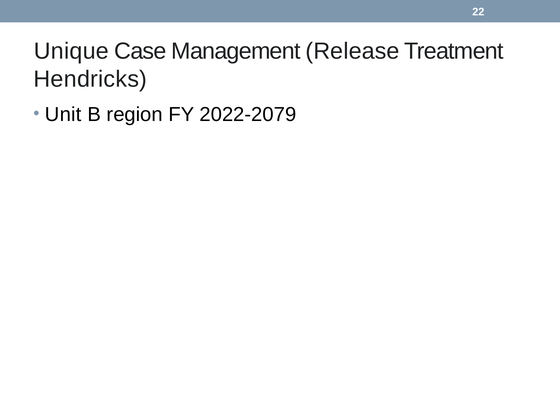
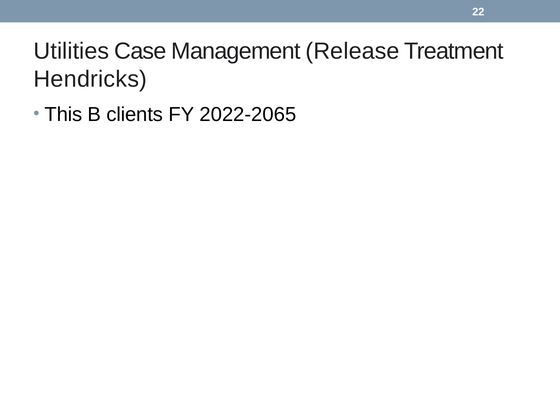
Unique: Unique -> Utilities
Unit: Unit -> This
region: region -> clients
2022-2079: 2022-2079 -> 2022-2065
